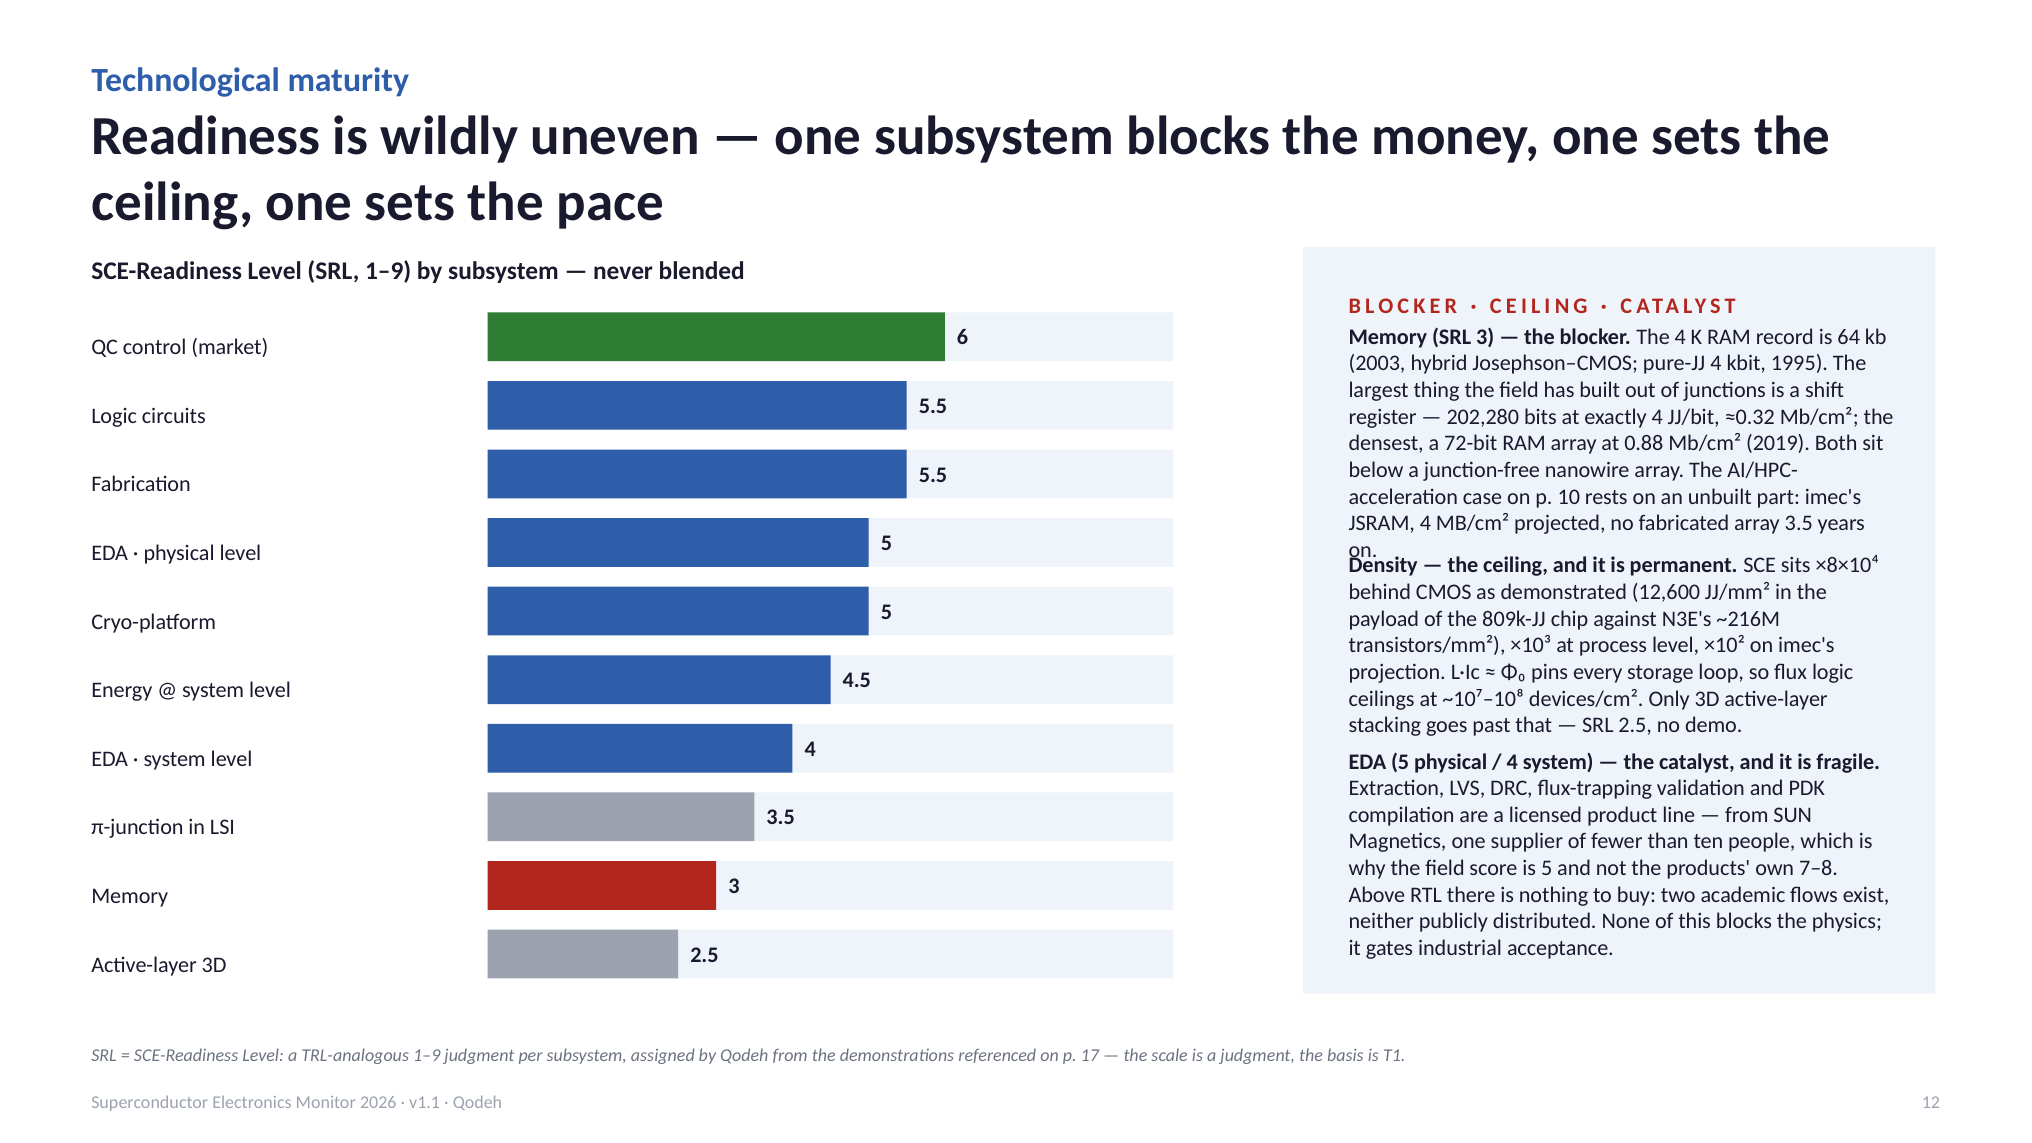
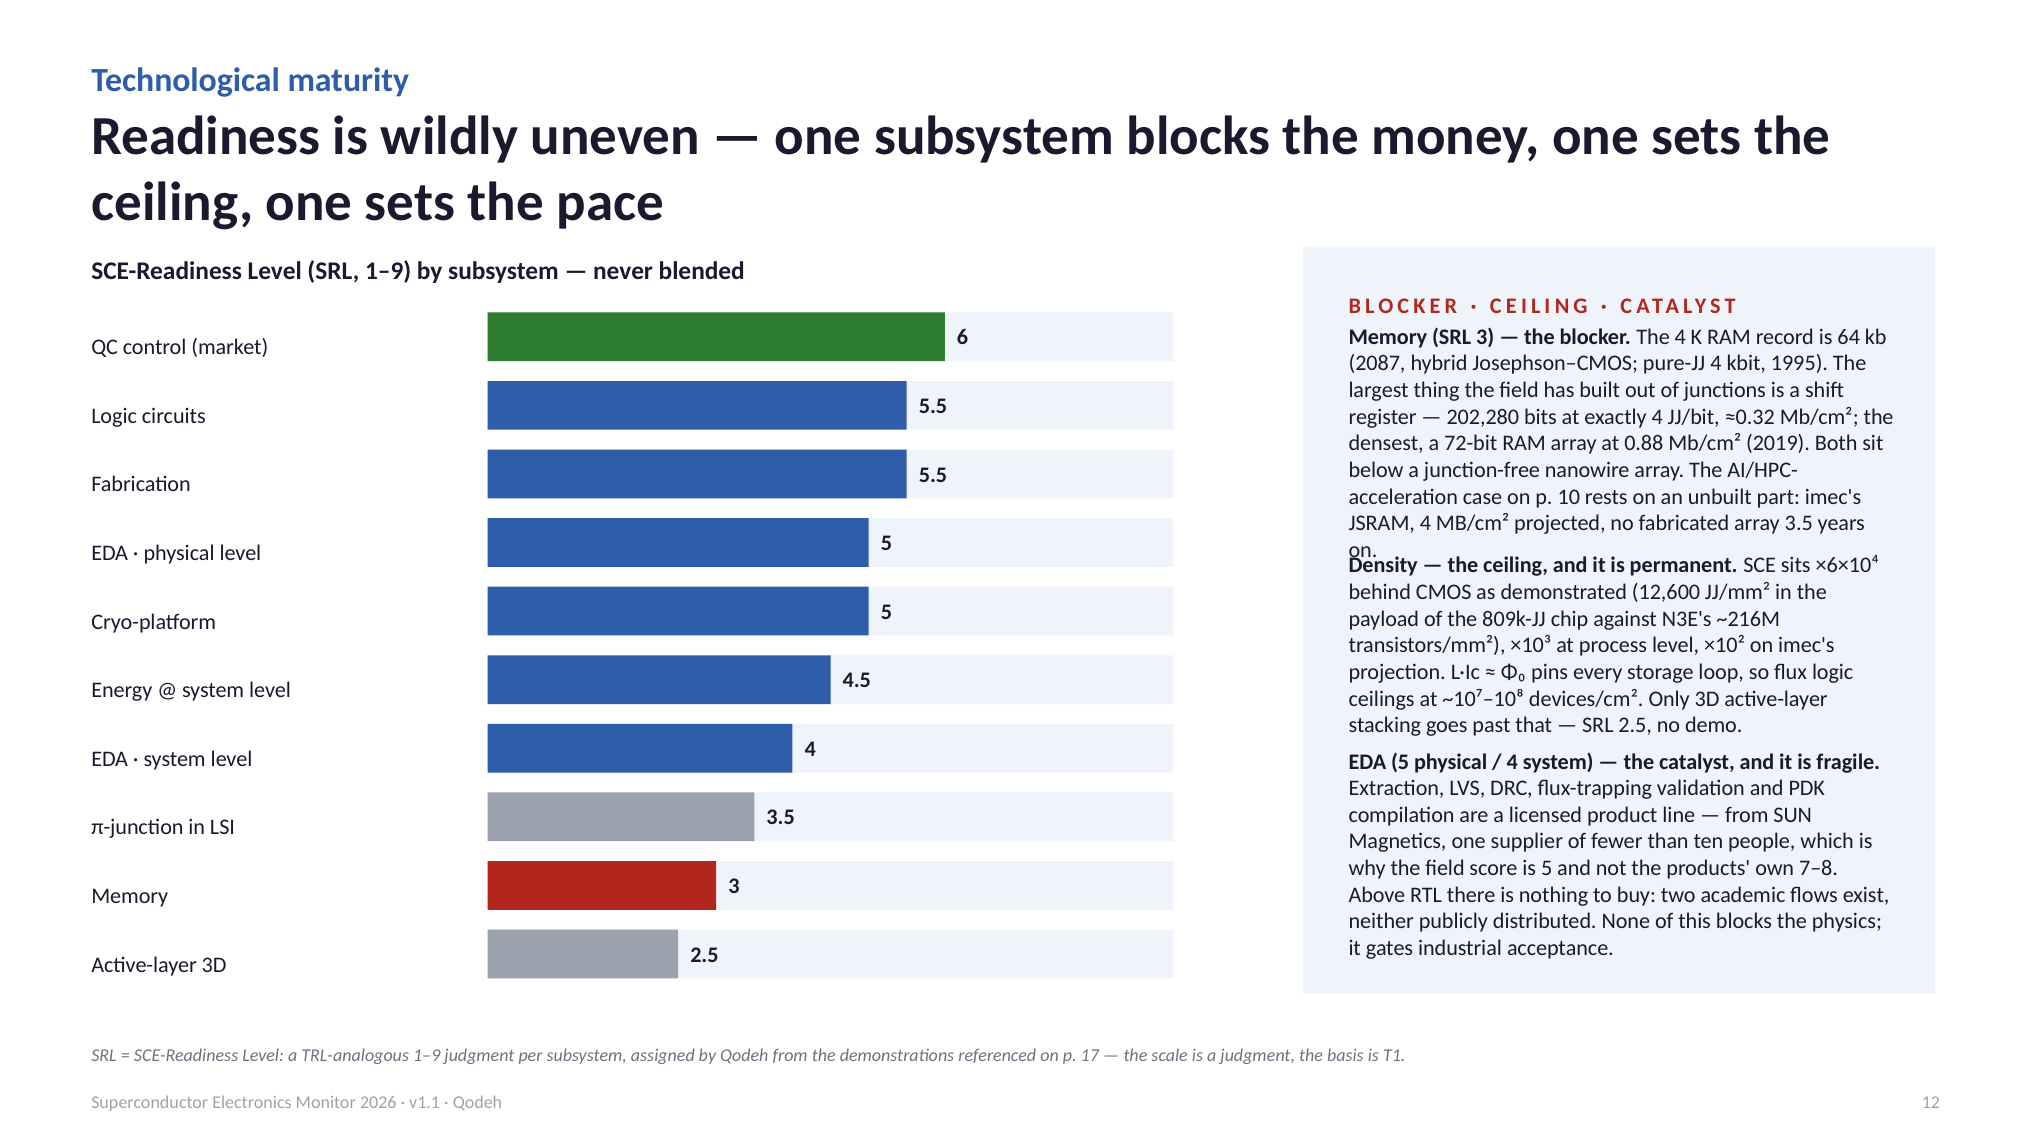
2003: 2003 -> 2087
×8×10⁴: ×8×10⁴ -> ×6×10⁴
